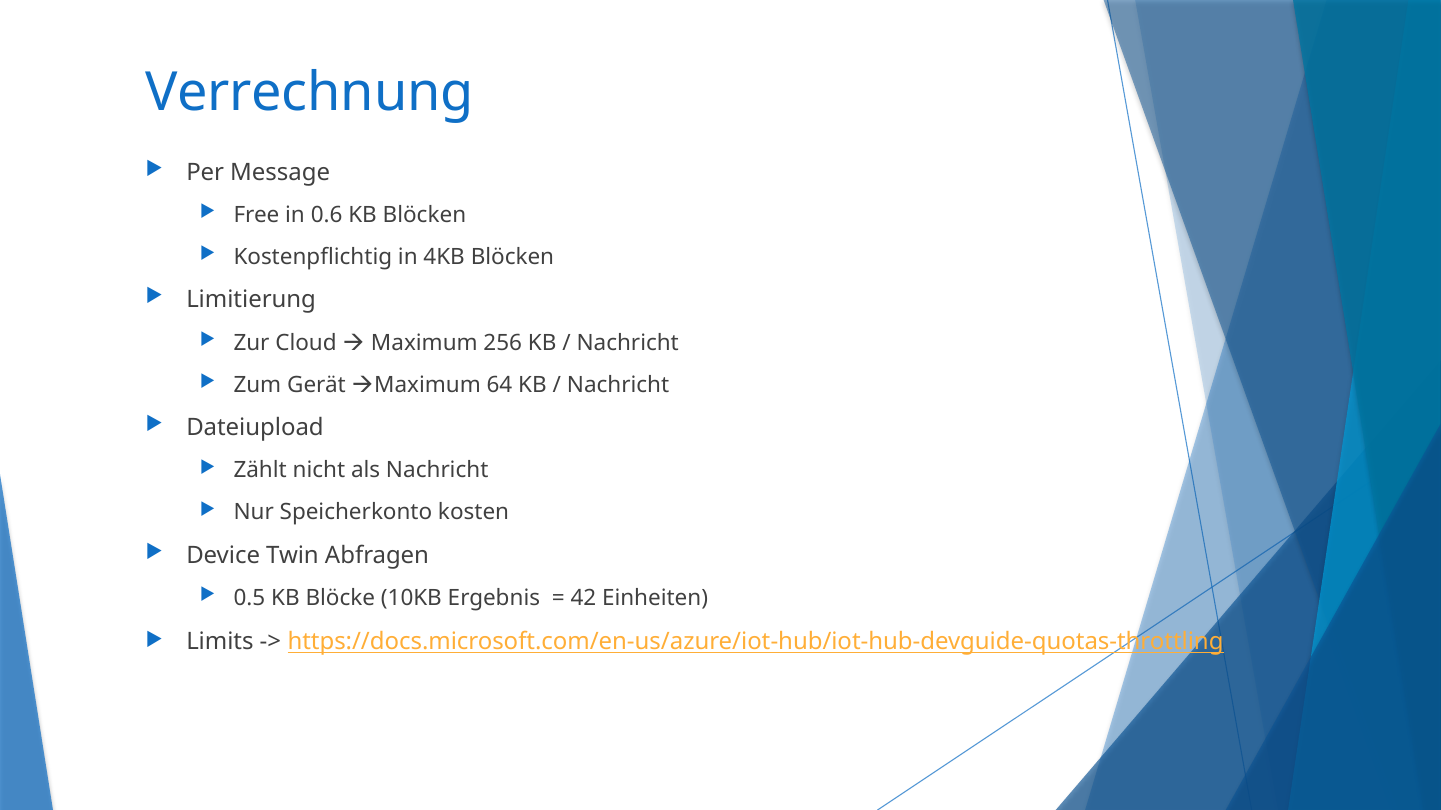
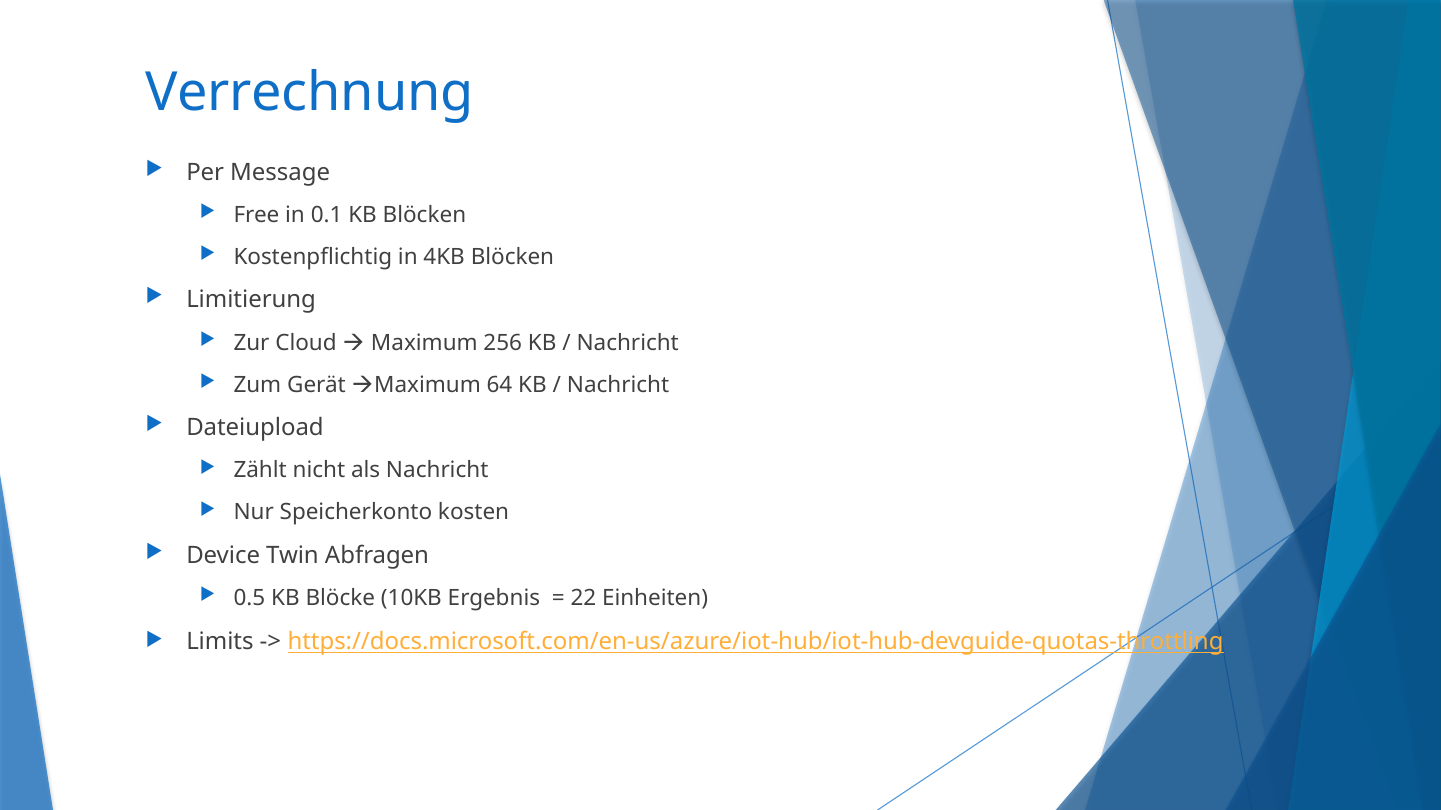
0.6: 0.6 -> 0.1
42: 42 -> 22
